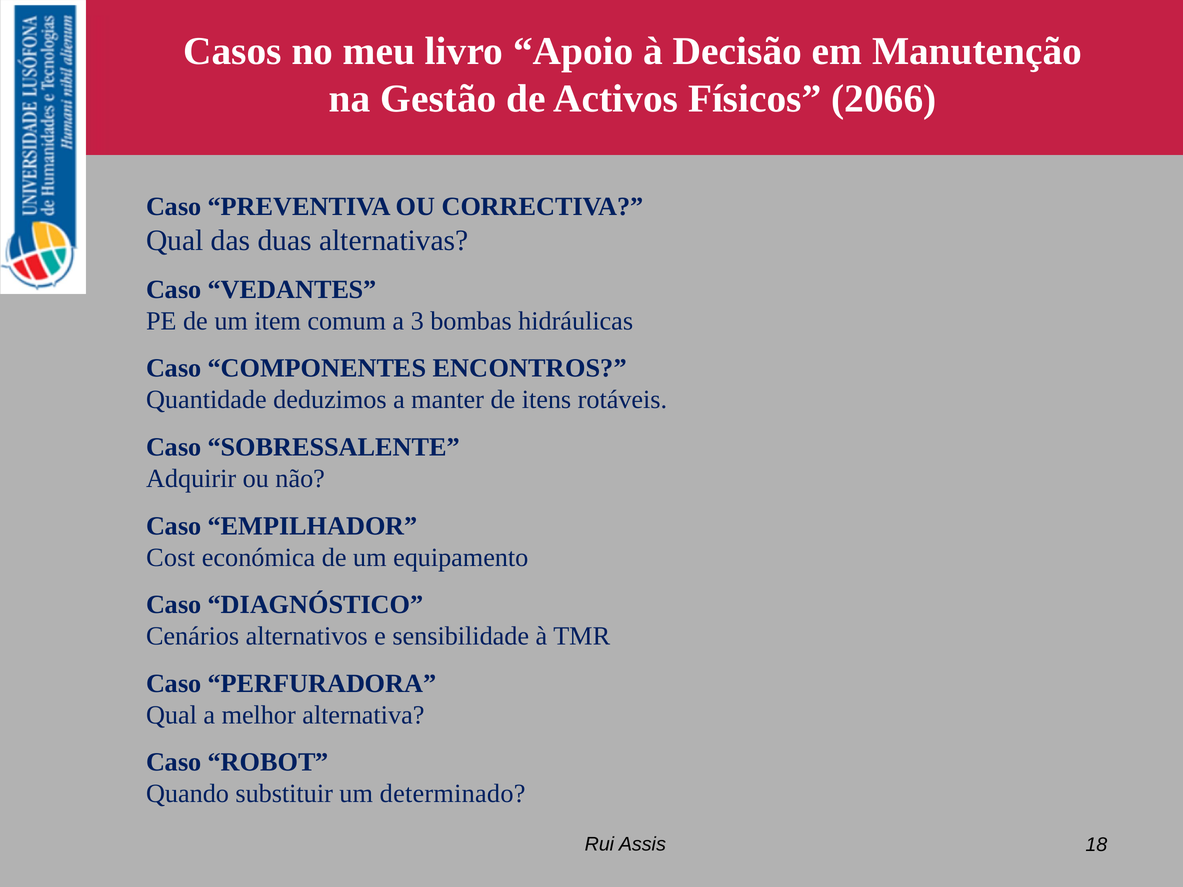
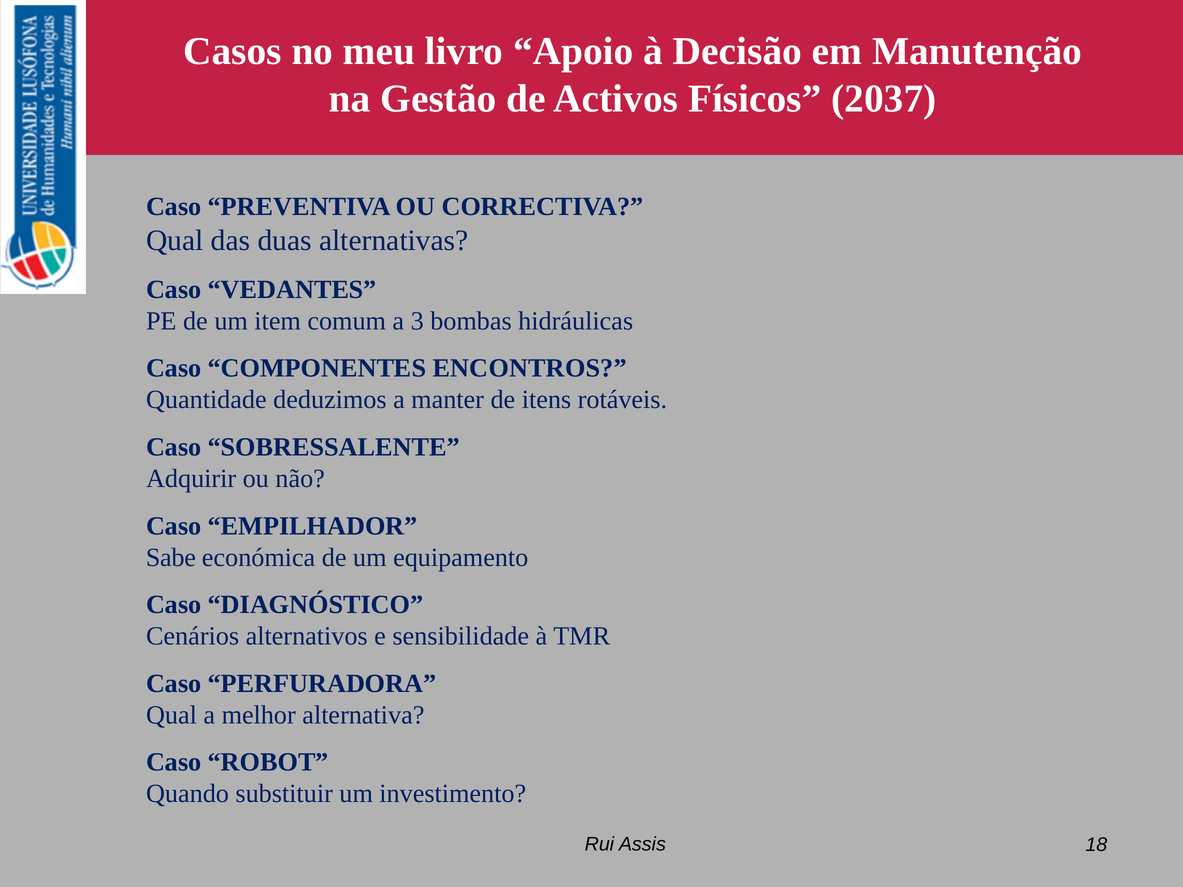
2066: 2066 -> 2037
Cost: Cost -> Sabe
determinado: determinado -> investimento
